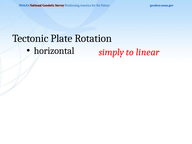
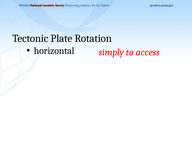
linear: linear -> access
